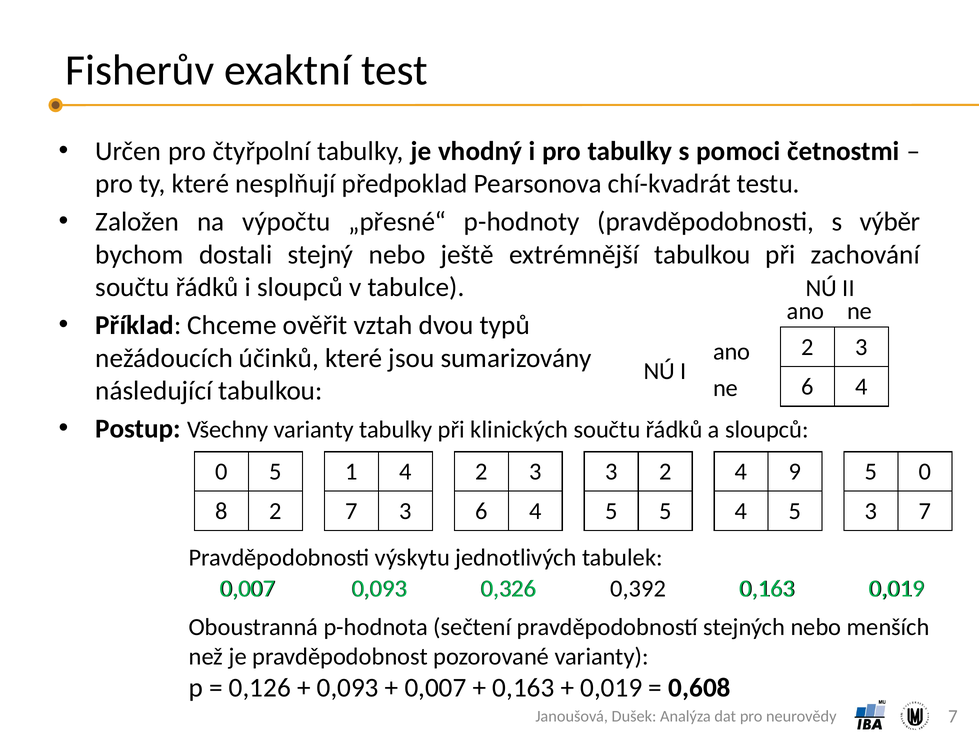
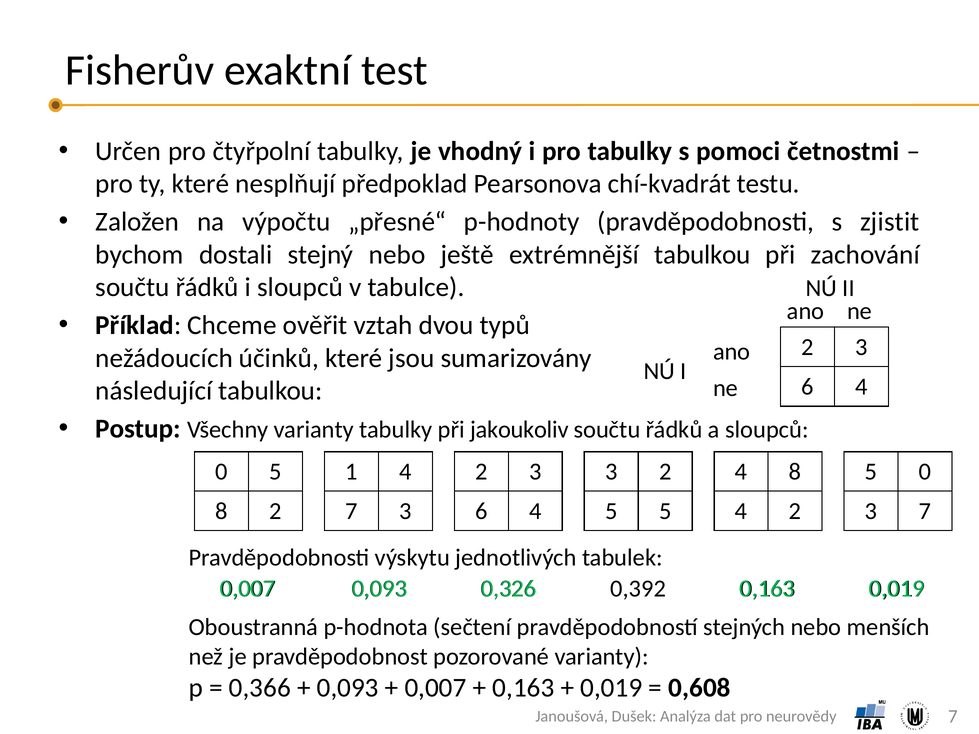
výběr: výběr -> zjistit
klinických: klinických -> jakoukoliv
4 9: 9 -> 8
4 5: 5 -> 2
0,126: 0,126 -> 0,366
